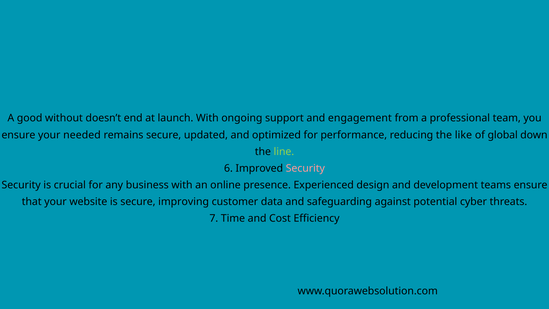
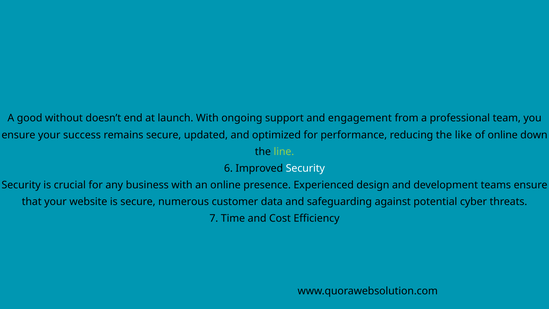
needed: needed -> success
of global: global -> online
Security at (305, 168) colour: pink -> white
improving: improving -> numerous
